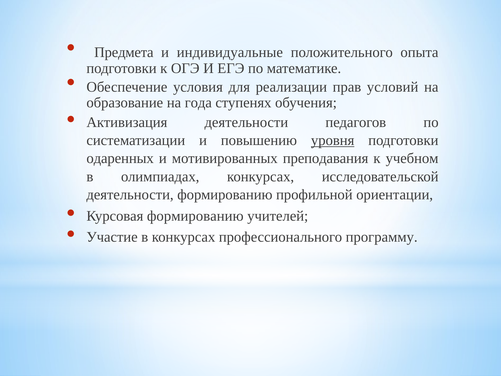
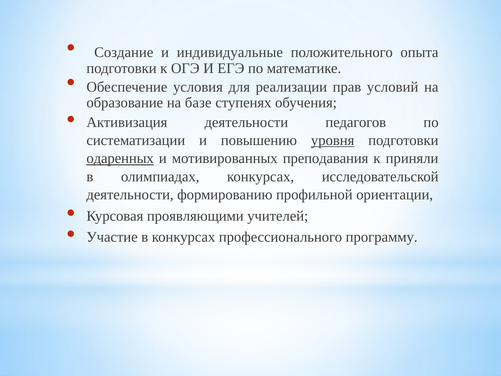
Предмета: Предмета -> Создание
года: года -> базе
одаренных underline: none -> present
учебном: учебном -> приняли
Курсовая формированию: формированию -> проявляющими
